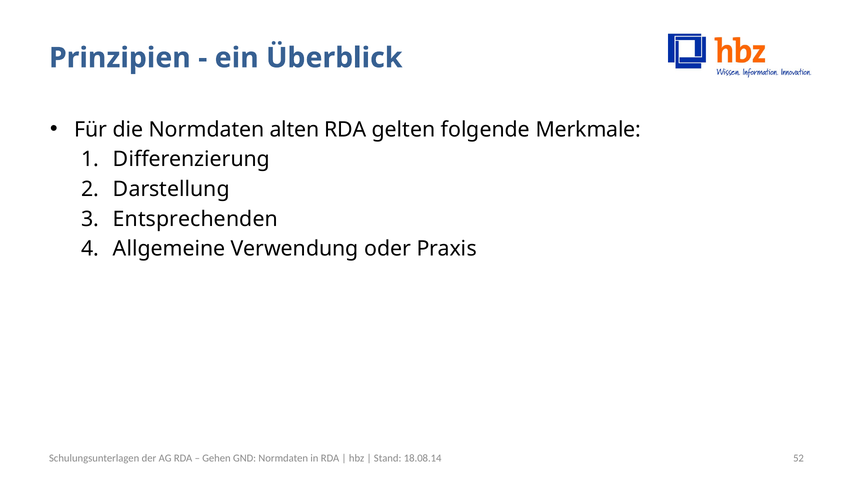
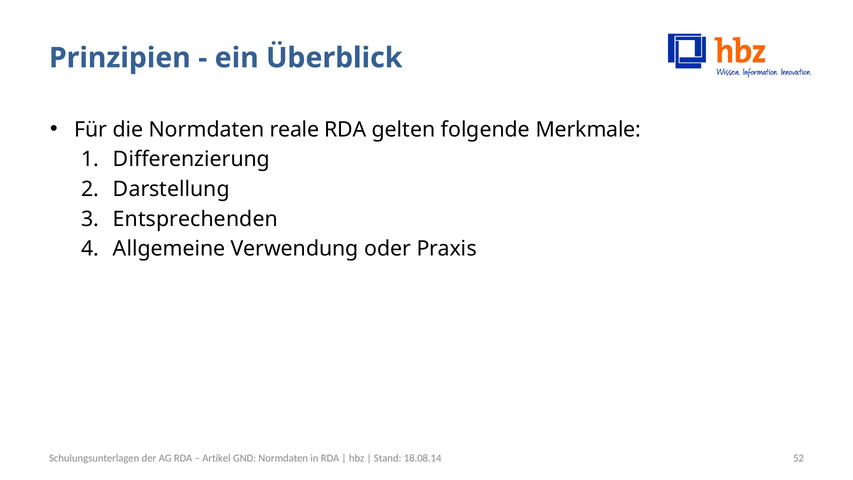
alten: alten -> reale
Gehen: Gehen -> Artikel
